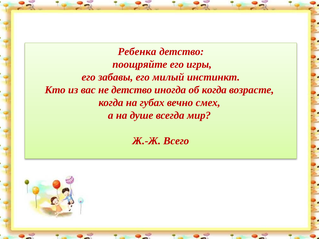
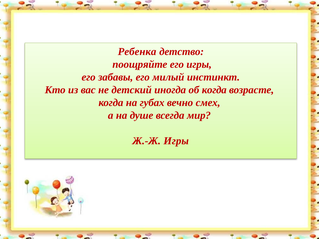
не детство: детство -> детский
Ж.-Ж Всего: Всего -> Игры
